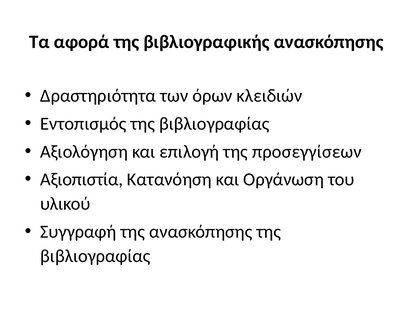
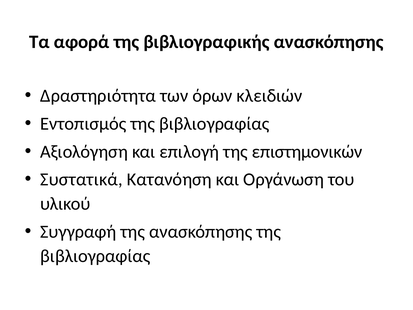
προσεγγίσεων: προσεγγίσεων -> επιστημονικών
Αξιοπιστία: Αξιοπιστία -> Συστατικά
